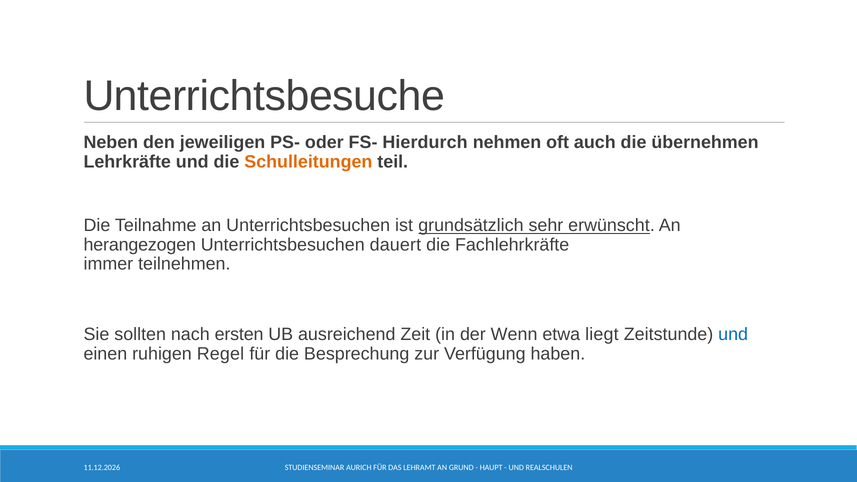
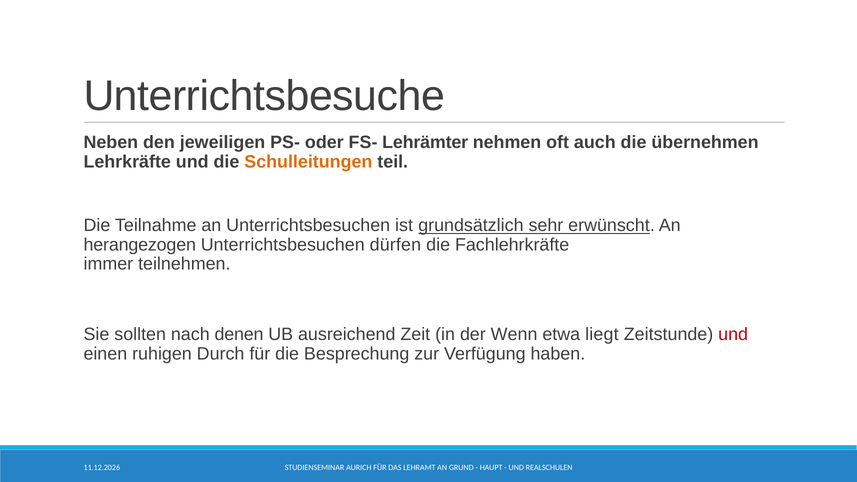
Hierdurch: Hierdurch -> Lehrämter
dauert: dauert -> dürfen
ersten: ersten -> denen
und at (733, 334) colour: blue -> red
Regel: Regel -> Durch
